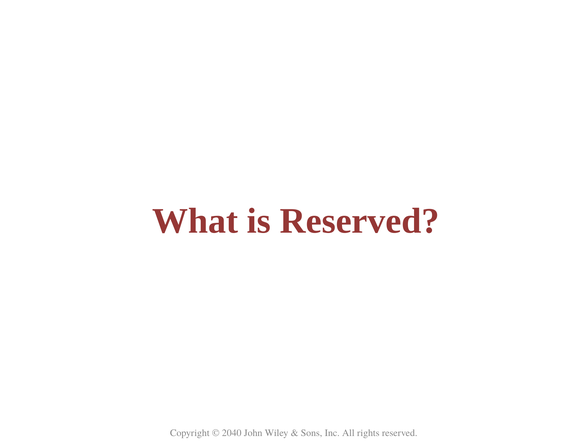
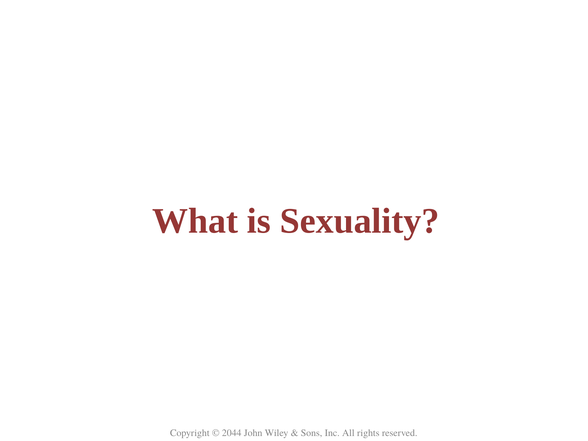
is Reserved: Reserved -> Sexuality
2040: 2040 -> 2044
